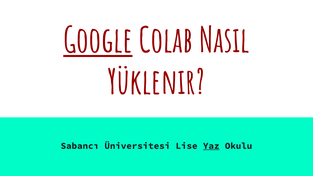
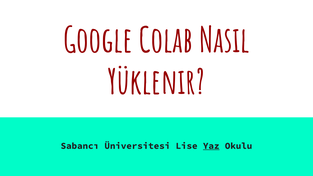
Google underline: present -> none
